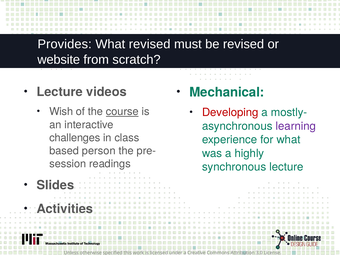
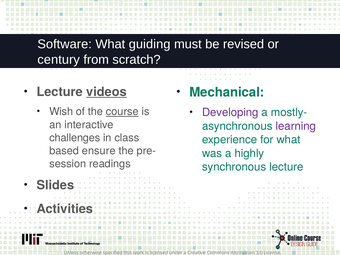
Provides: Provides -> Software
What revised: revised -> guiding
website: website -> century
videos underline: none -> present
Developing colour: red -> purple
person: person -> ensure
